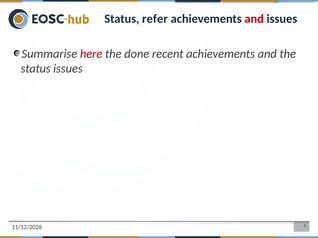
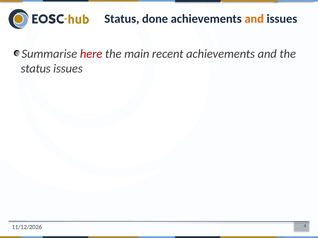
refer: refer -> done
and at (254, 19) colour: red -> orange
done: done -> main
